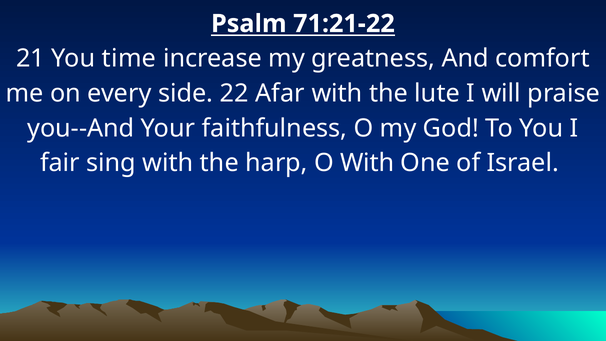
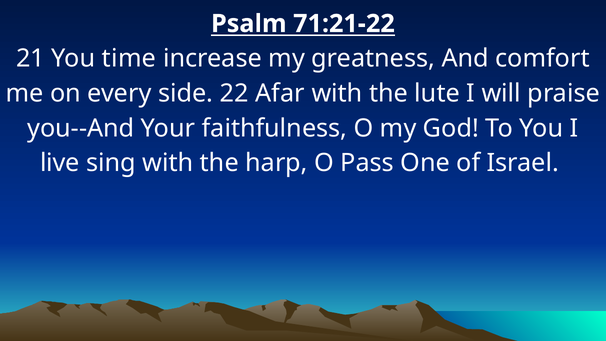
fair: fair -> live
O With: With -> Pass
